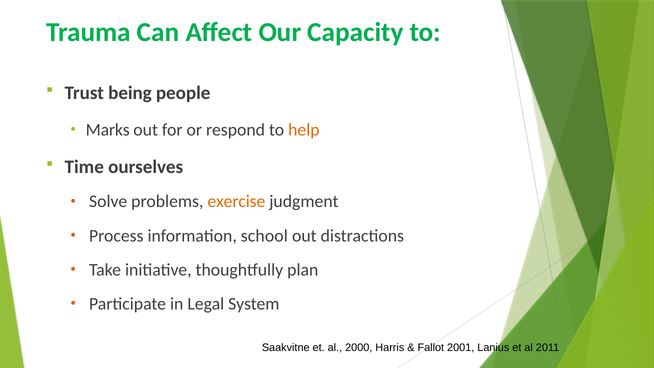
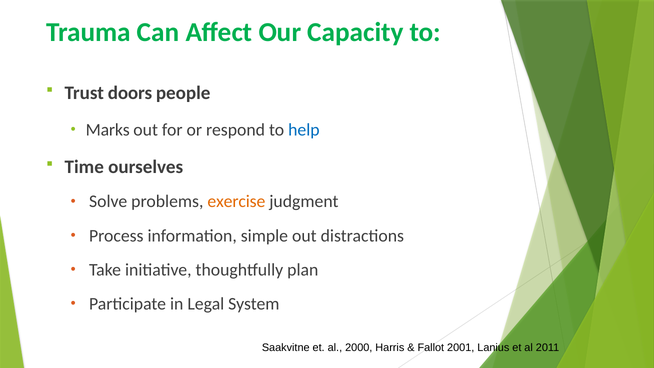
being: being -> doors
help colour: orange -> blue
school: school -> simple
